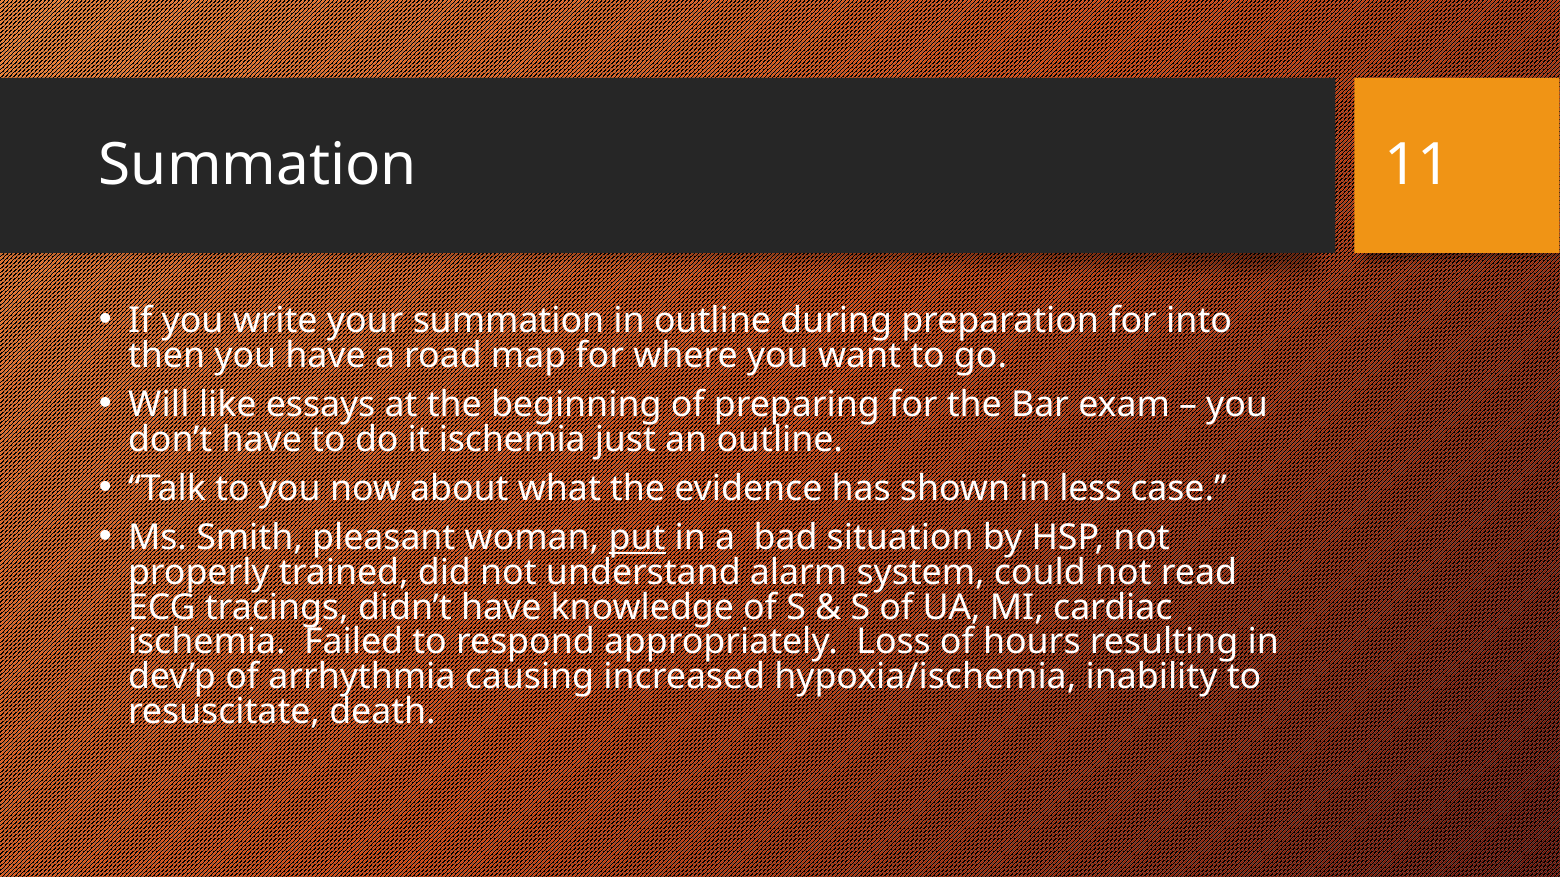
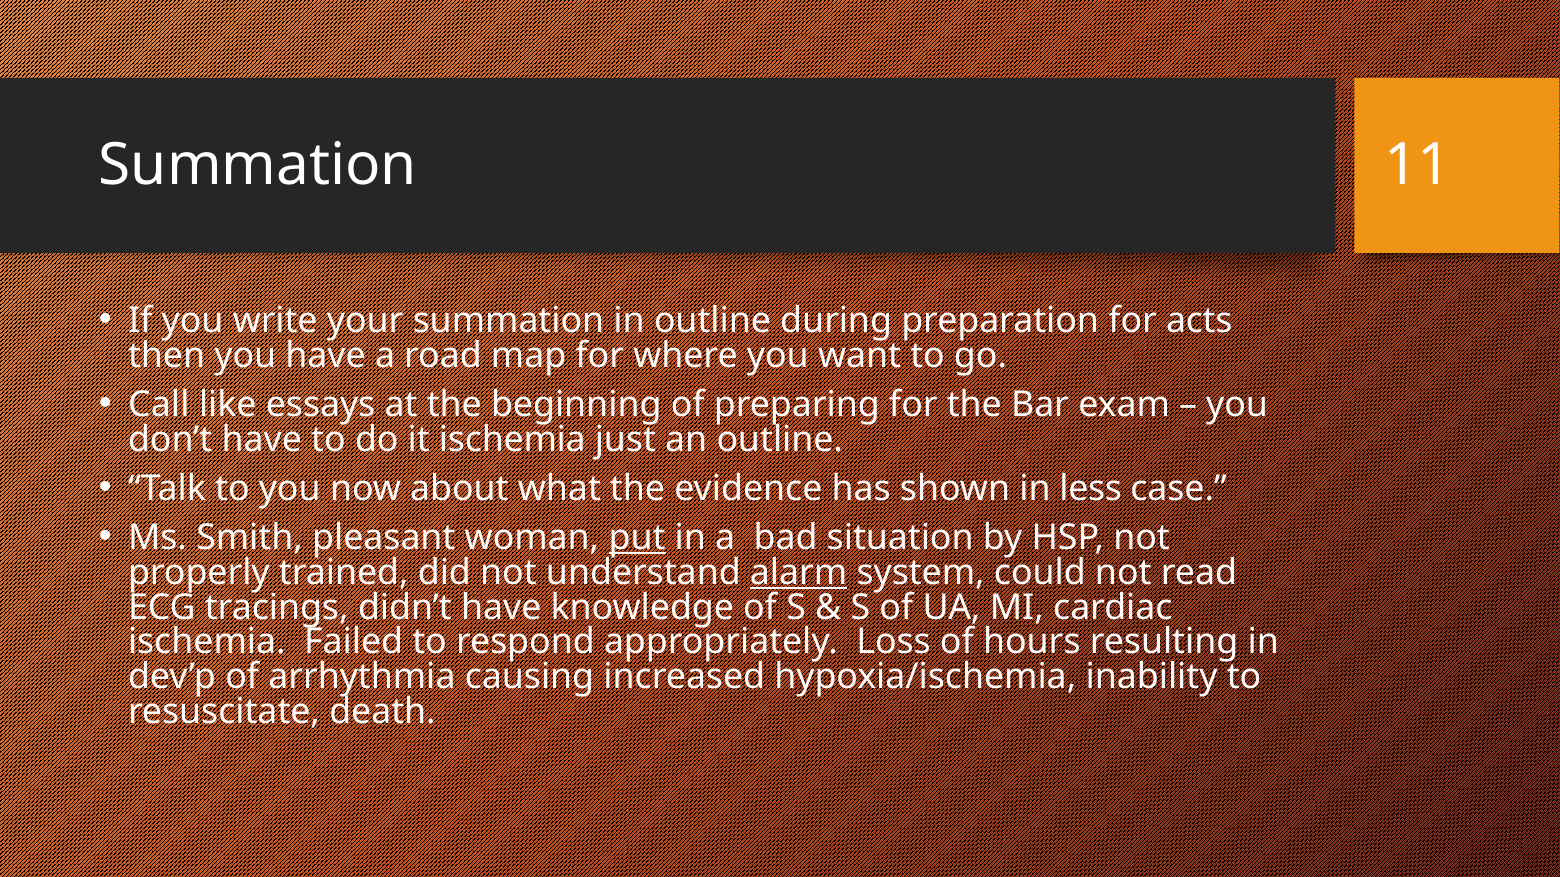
into: into -> acts
Will: Will -> Call
alarm underline: none -> present
